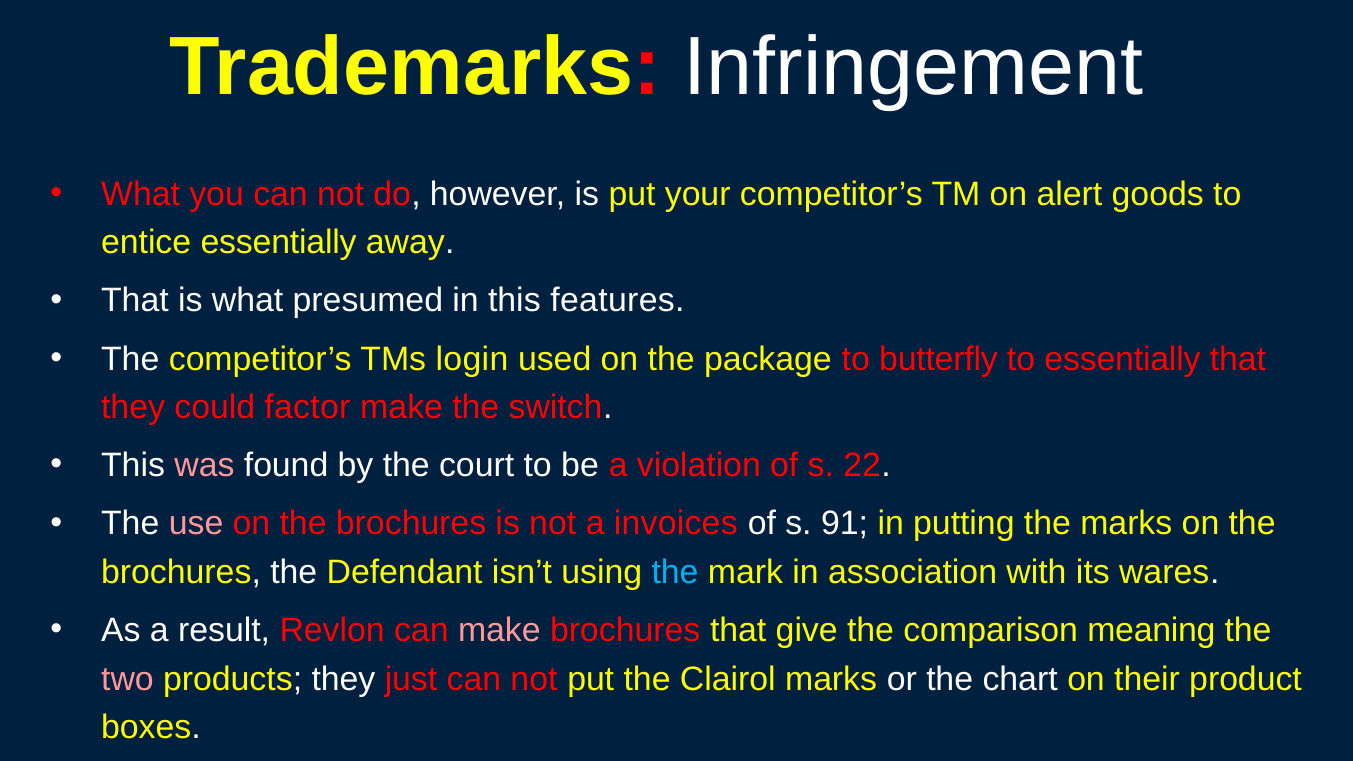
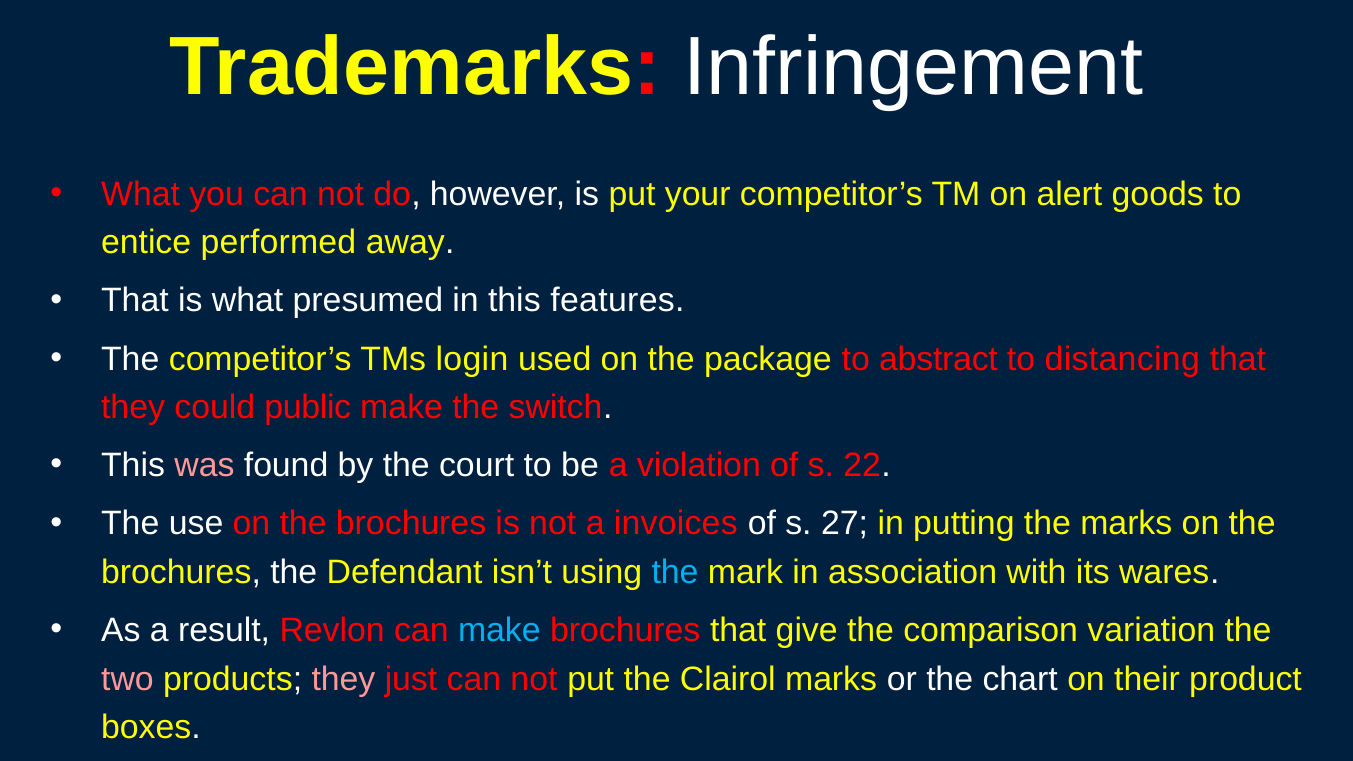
entice essentially: essentially -> performed
butterfly: butterfly -> abstract
to essentially: essentially -> distancing
factor: factor -> public
use colour: pink -> white
91: 91 -> 27
make at (499, 630) colour: pink -> light blue
meaning: meaning -> variation
they at (343, 679) colour: white -> pink
